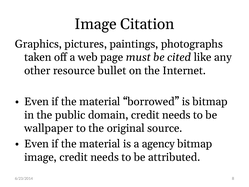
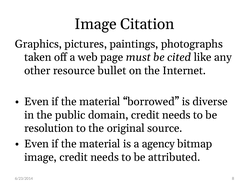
is bitmap: bitmap -> diverse
wallpaper: wallpaper -> resolution
